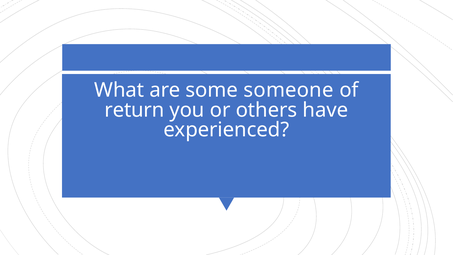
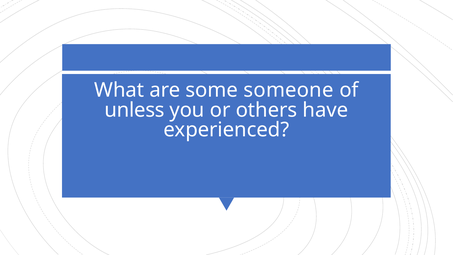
return: return -> unless
